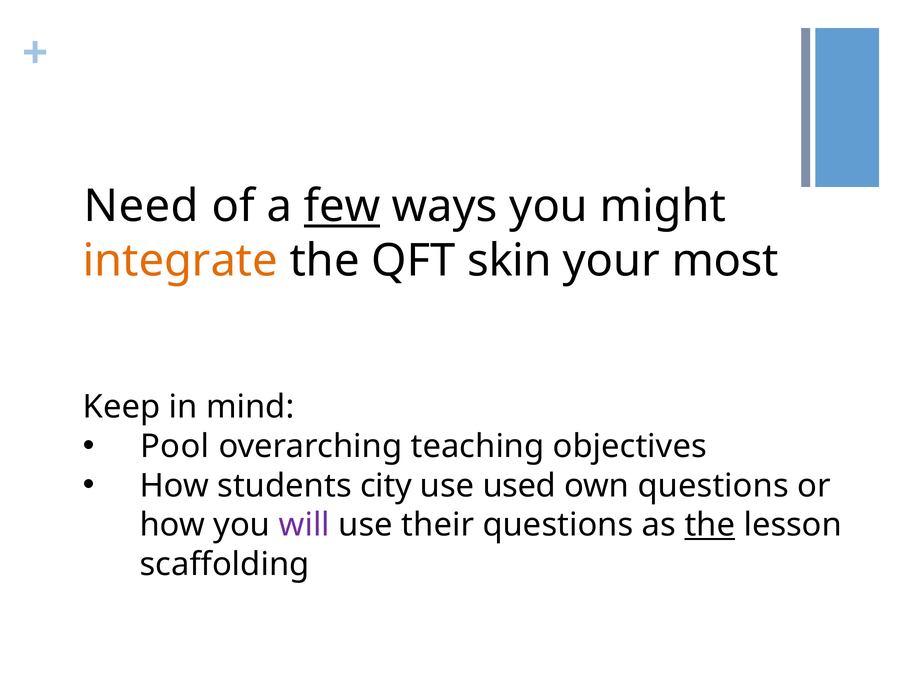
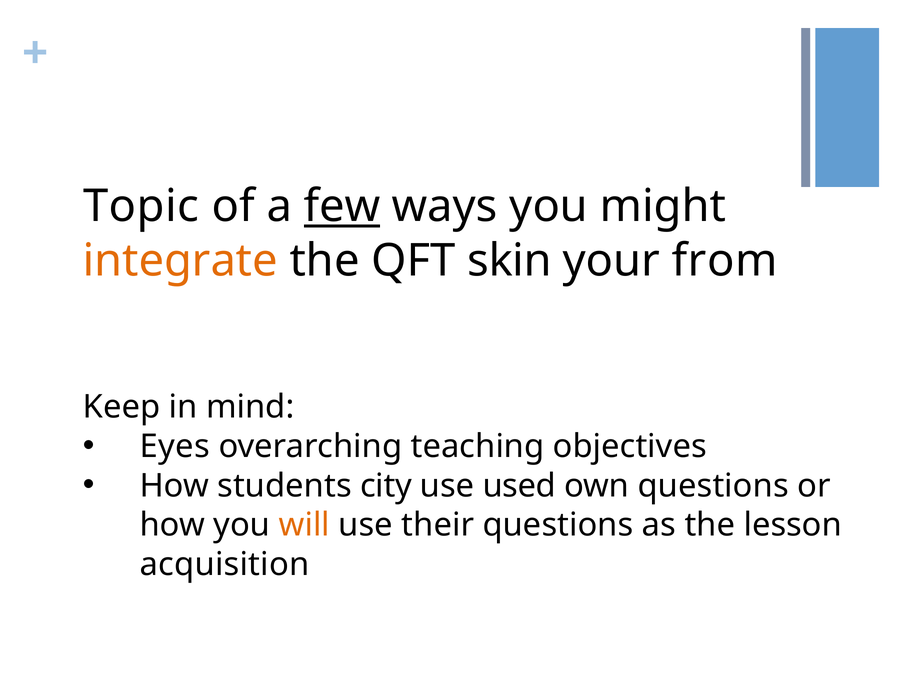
Need: Need -> Topic
most: most -> from
Pool: Pool -> Eyes
will colour: purple -> orange
the at (710, 525) underline: present -> none
scaffolding: scaffolding -> acquisition
